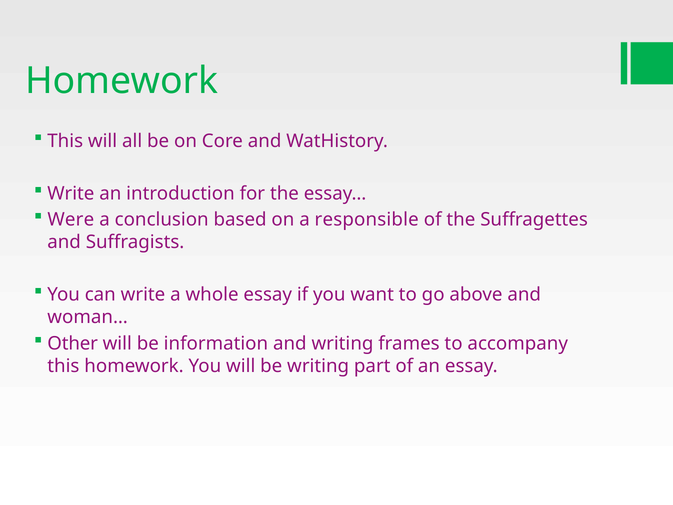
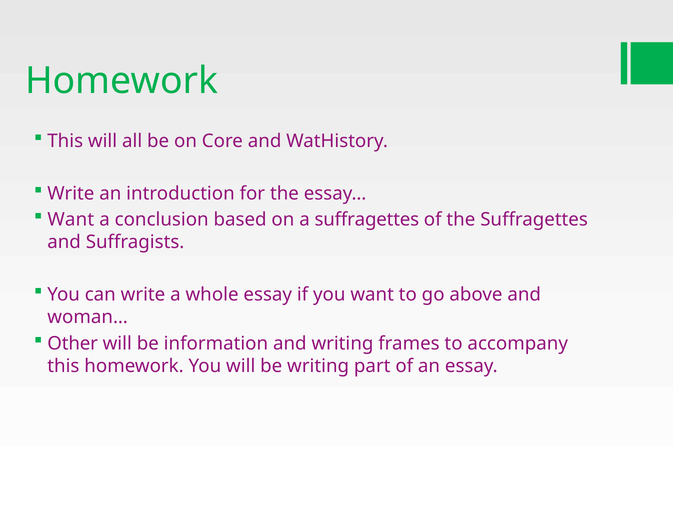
Were at (71, 220): Were -> Want
a responsible: responsible -> suffragettes
